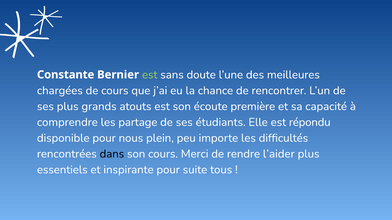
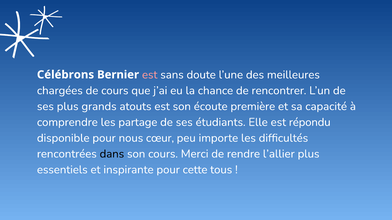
Constante: Constante -> Célébrons
est at (150, 75) colour: light green -> pink
plein: plein -> cœur
l’aider: l’aider -> l’allier
suite: suite -> cette
